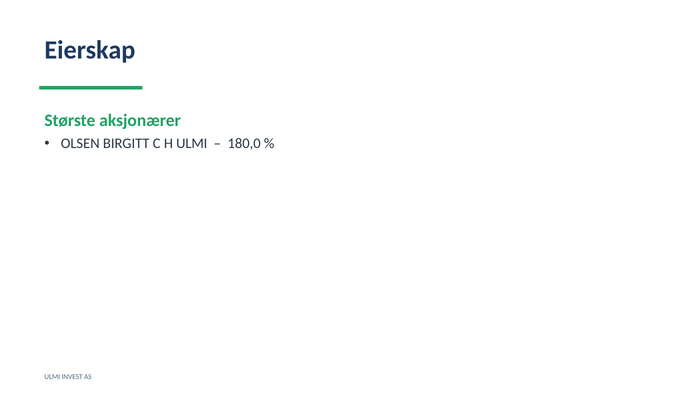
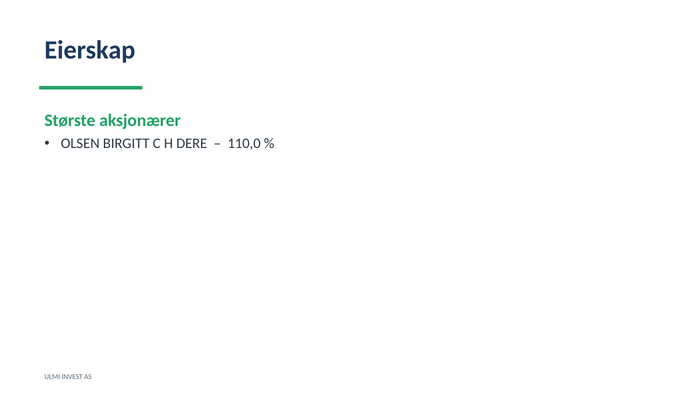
H ULMI: ULMI -> DERE
180,0: 180,0 -> 110,0
